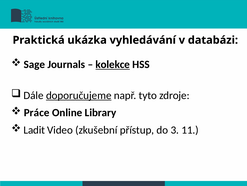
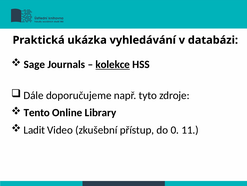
doporučujeme underline: present -> none
Práce: Práce -> Tento
3: 3 -> 0
